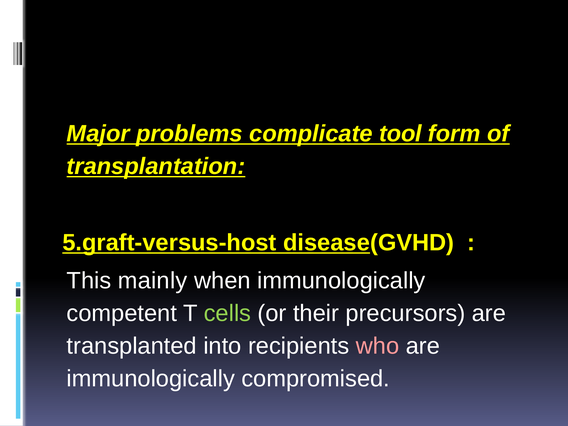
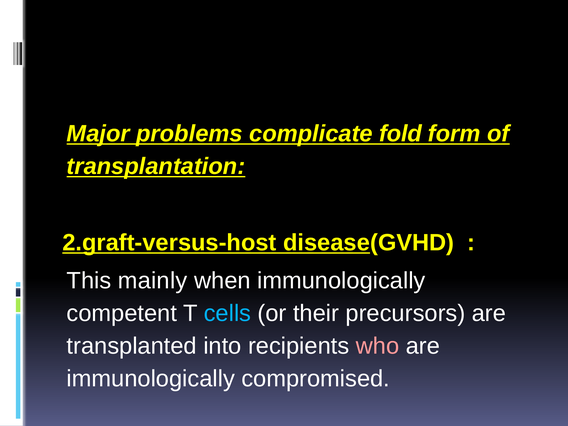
tool: tool -> fold
5.graft-versus-host: 5.graft-versus-host -> 2.graft-versus-host
cells colour: light green -> light blue
